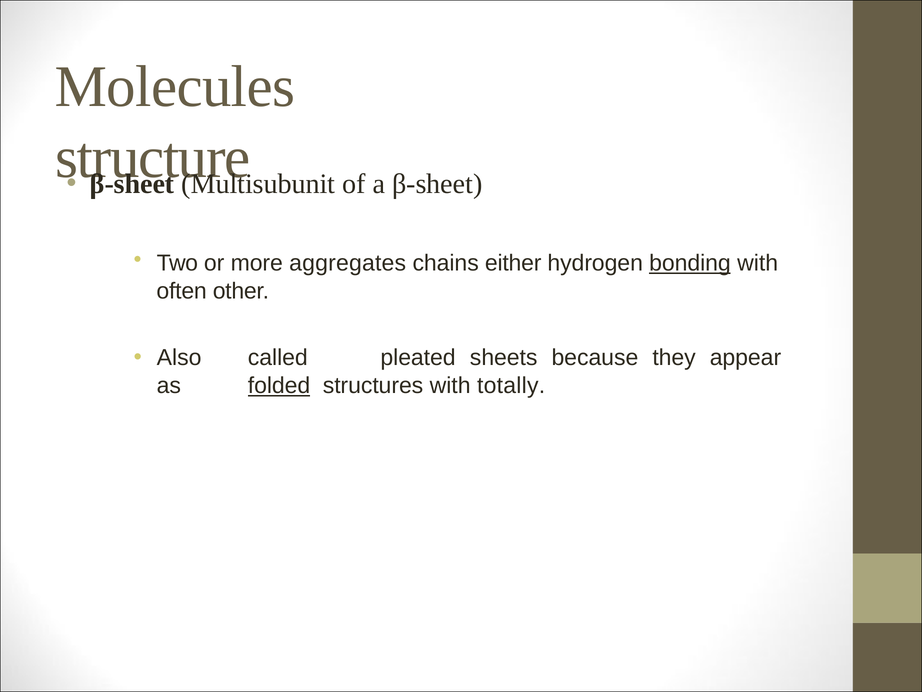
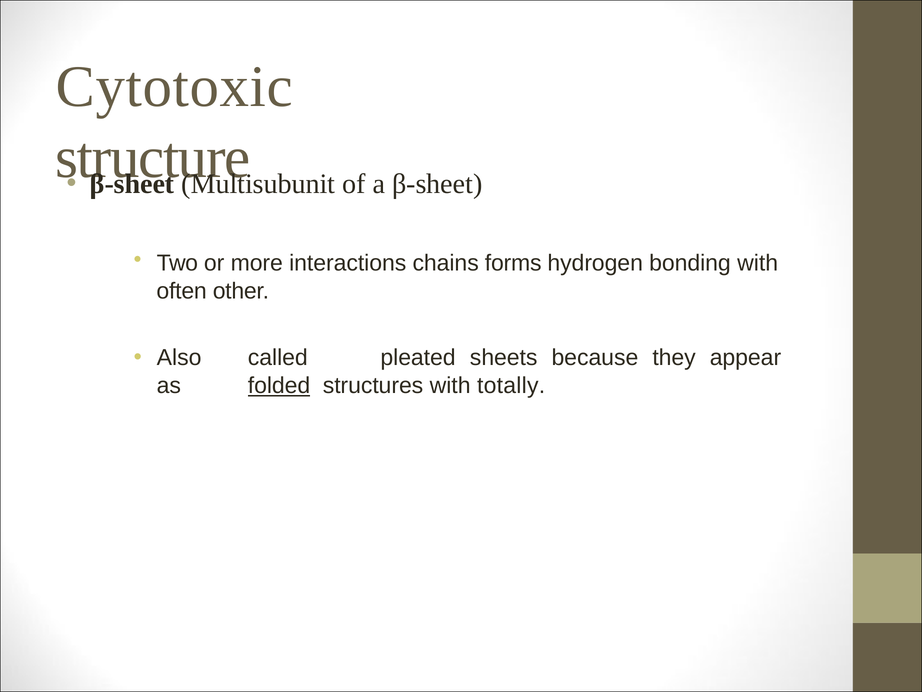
Molecules: Molecules -> Cytotoxic
aggregates: aggregates -> interactions
either: either -> forms
bonding underline: present -> none
